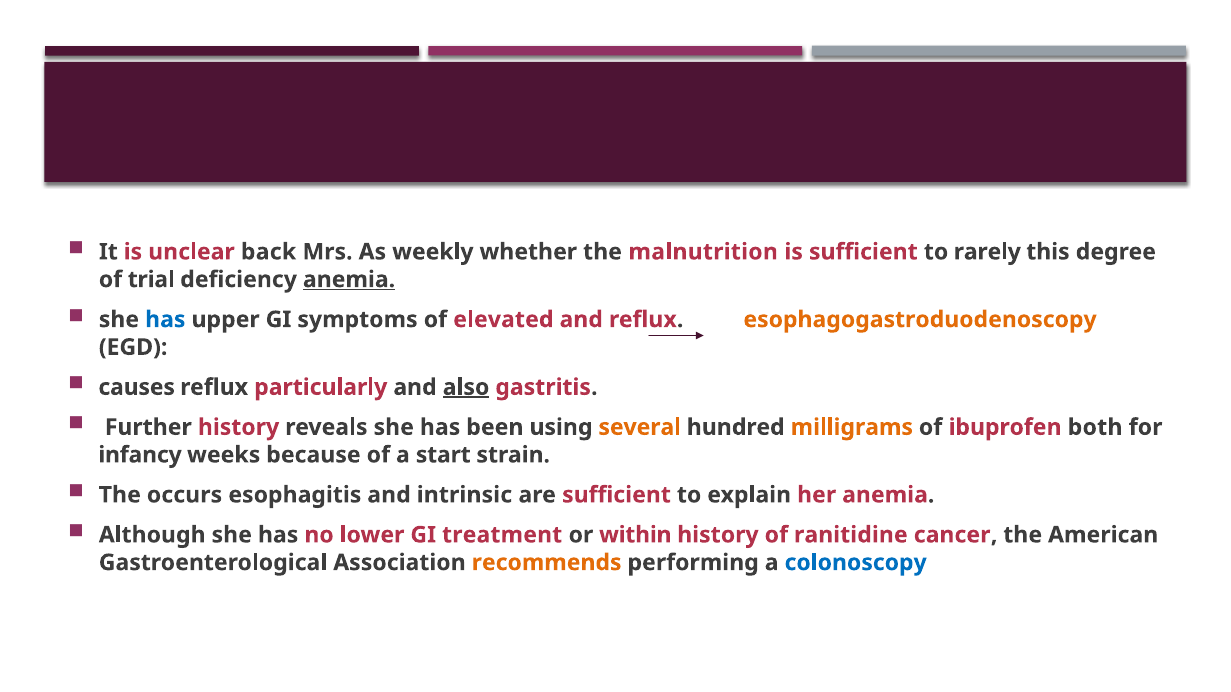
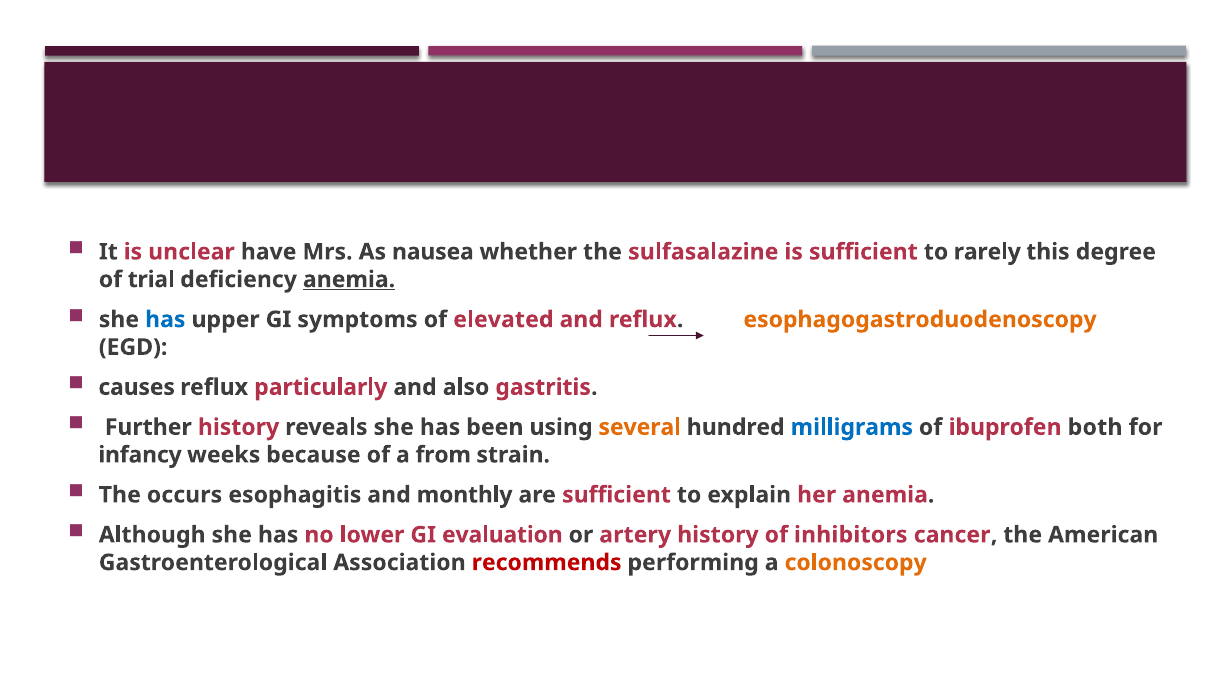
back: back -> have
weekly: weekly -> nausea
malnutrition: malnutrition -> sulfasalazine
also underline: present -> none
milligrams colour: orange -> blue
start: start -> from
intrinsic: intrinsic -> monthly
treatment: treatment -> evaluation
within: within -> artery
ranitidine: ranitidine -> inhibitors
recommends colour: orange -> red
colonoscopy colour: blue -> orange
